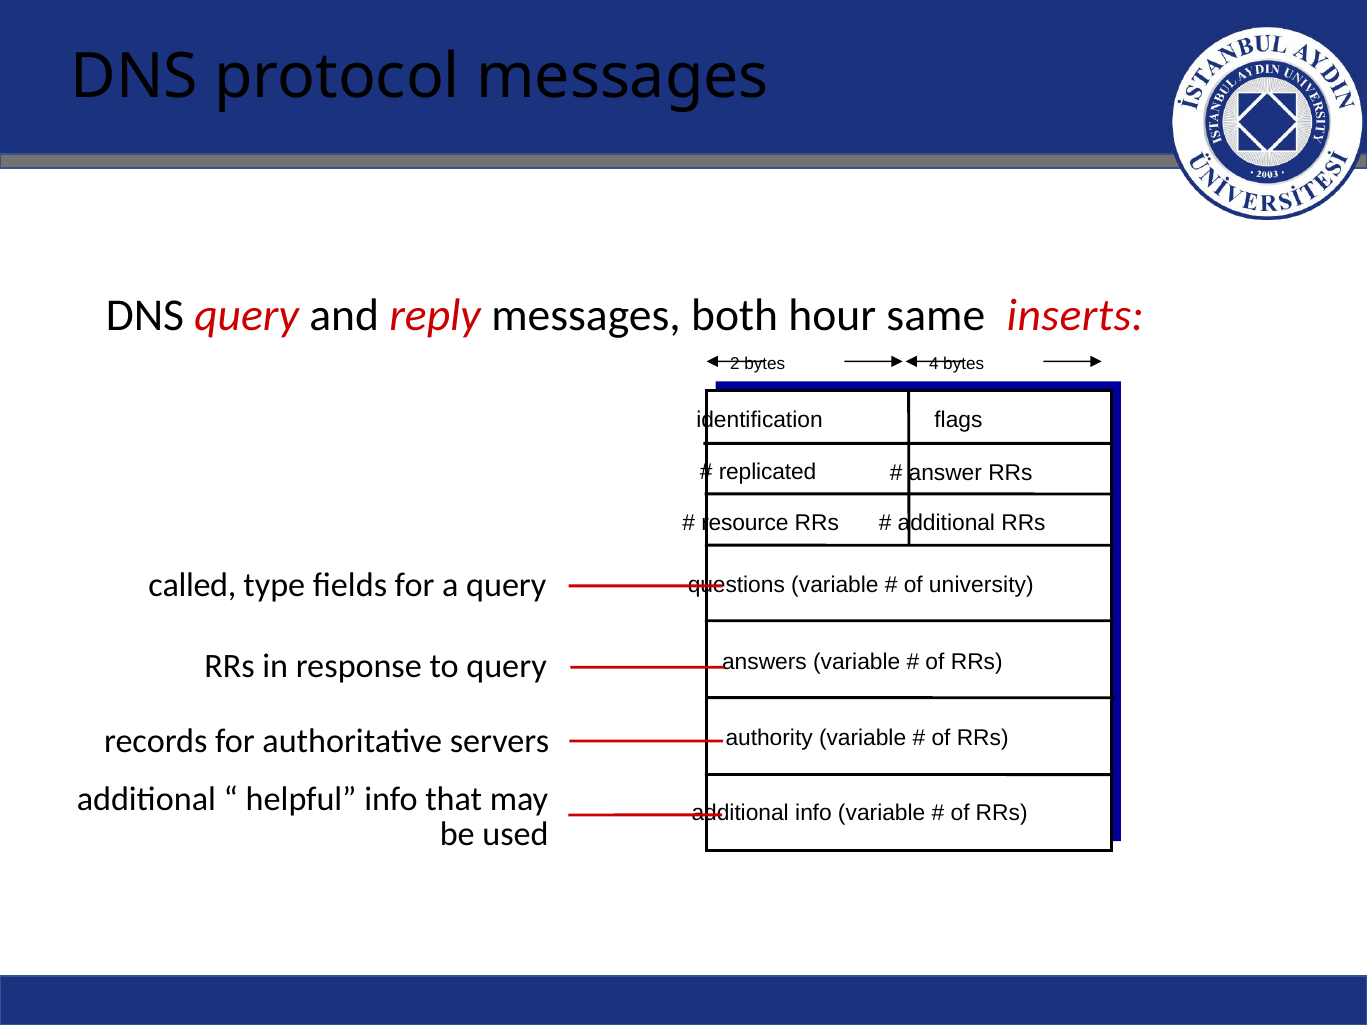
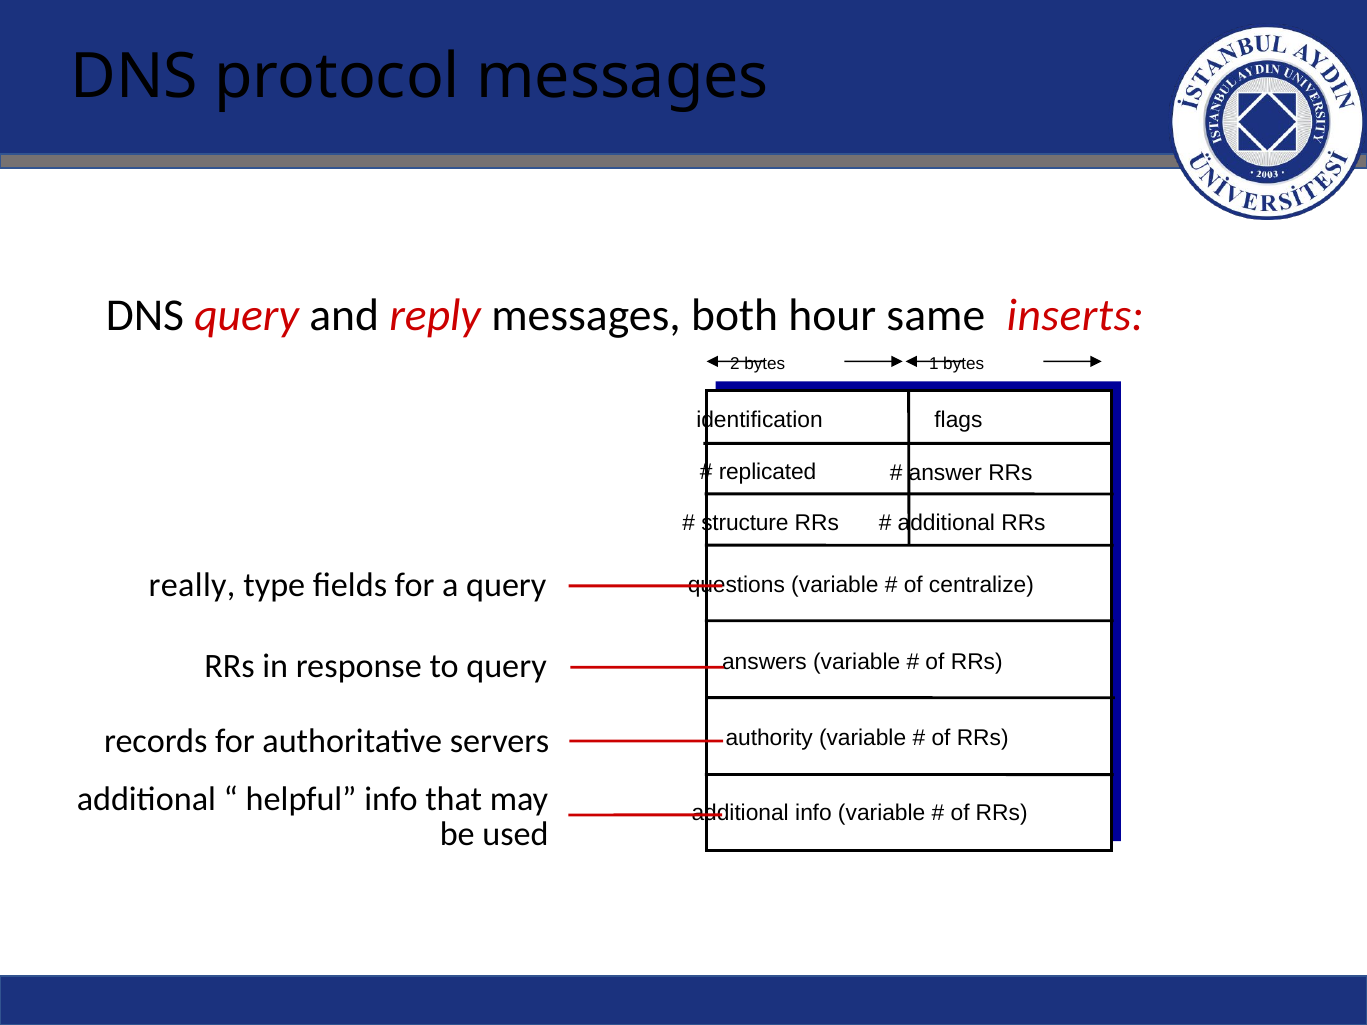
4: 4 -> 1
resource: resource -> structure
called: called -> really
university: university -> centralize
